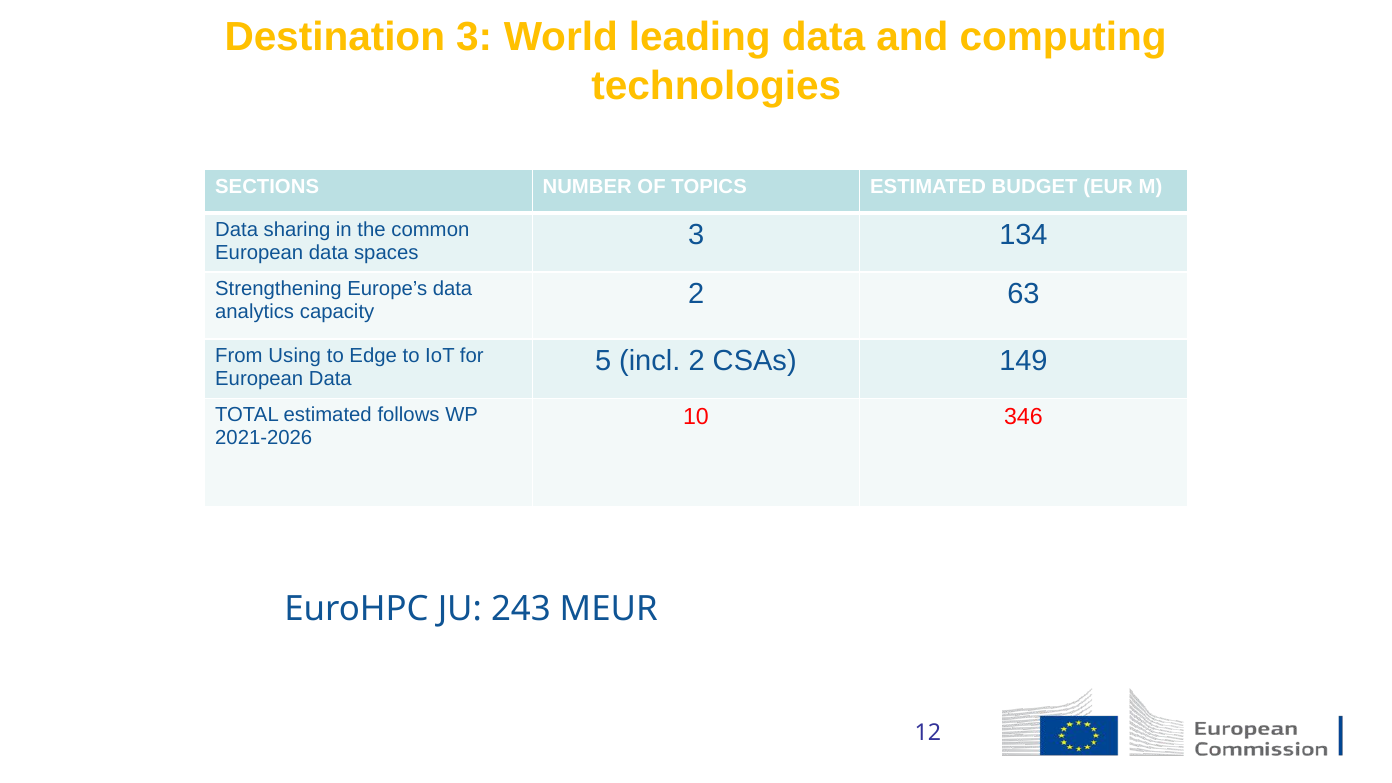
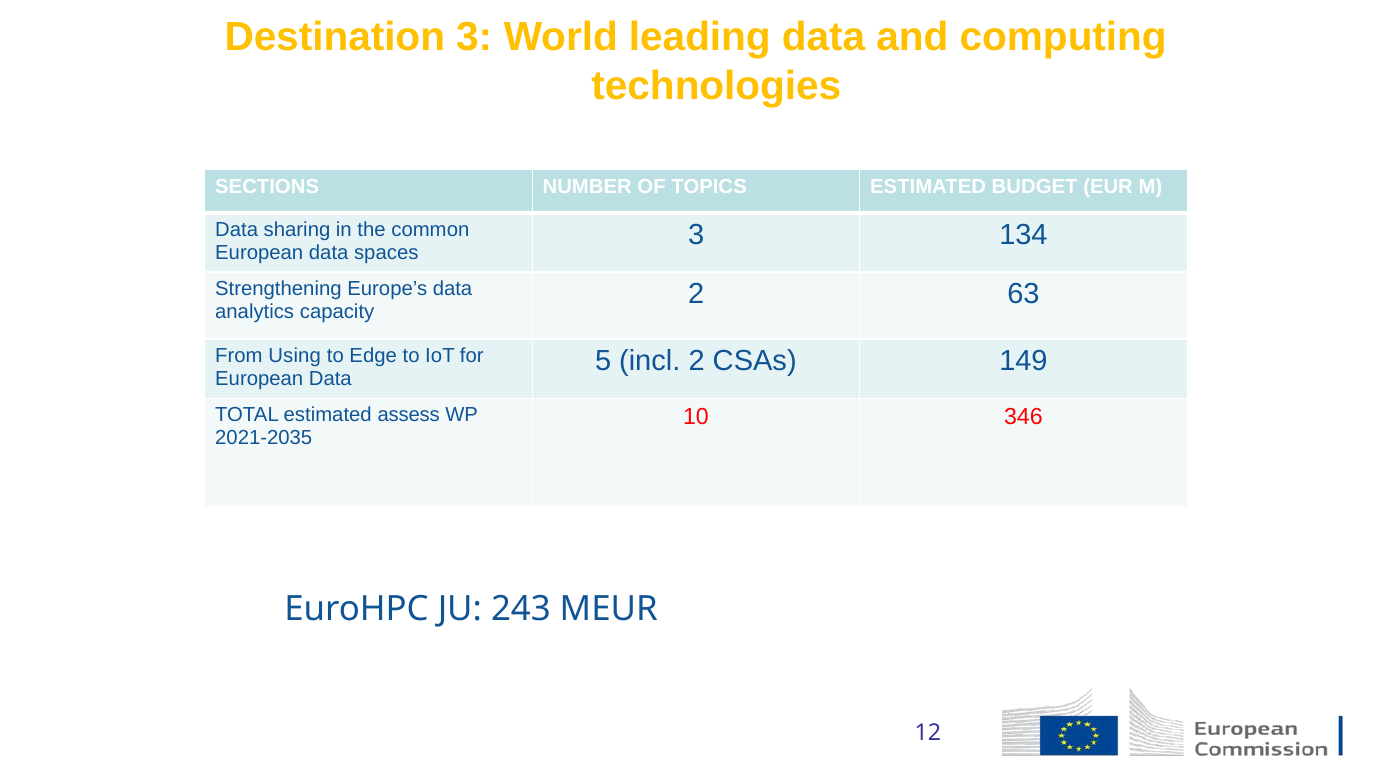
follows: follows -> assess
2021-2026: 2021-2026 -> 2021-2035
